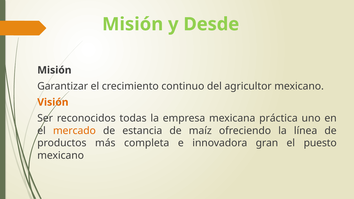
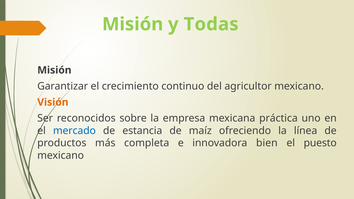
Desde: Desde -> Todas
todas: todas -> sobre
mercado colour: orange -> blue
gran: gran -> bien
